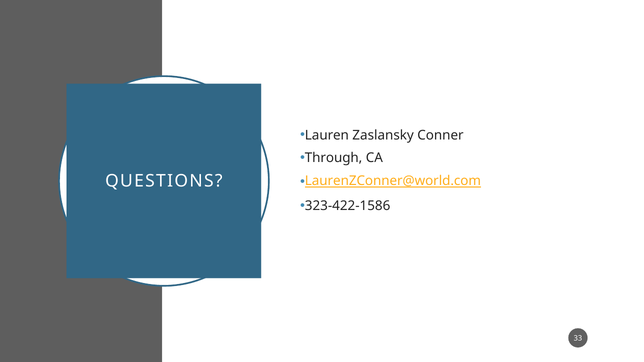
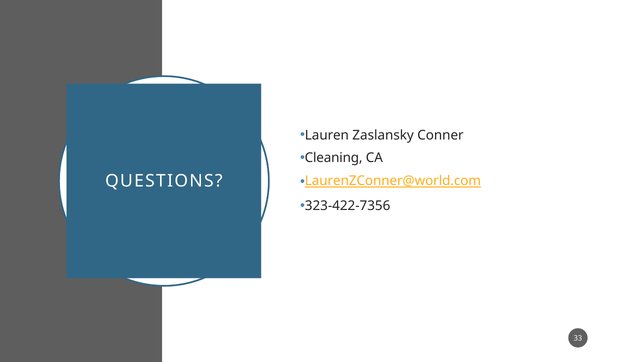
Through: Through -> Cleaning
323-422-1586: 323-422-1586 -> 323-422-7356
